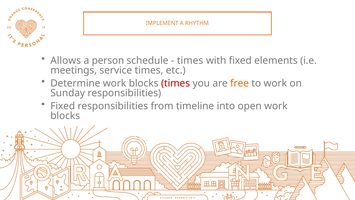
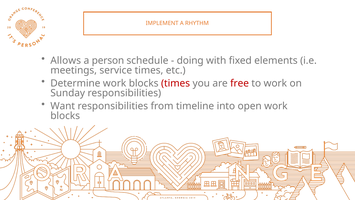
times at (190, 60): times -> doing
free colour: orange -> red
Fixed at (63, 106): Fixed -> Want
